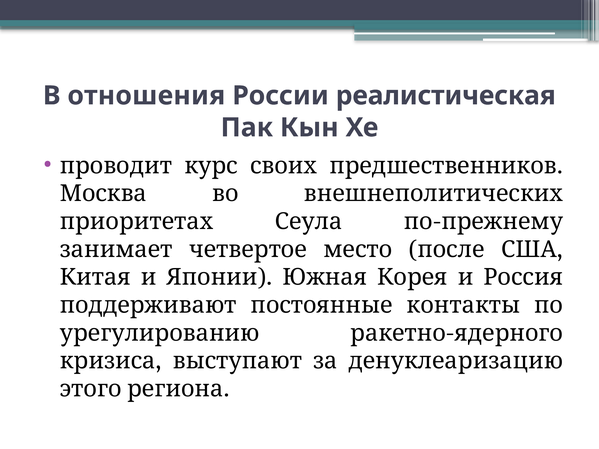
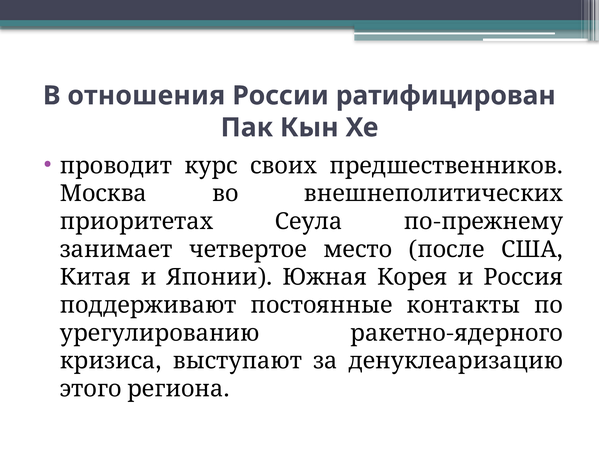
реалистическая: реалистическая -> ратифицирован
